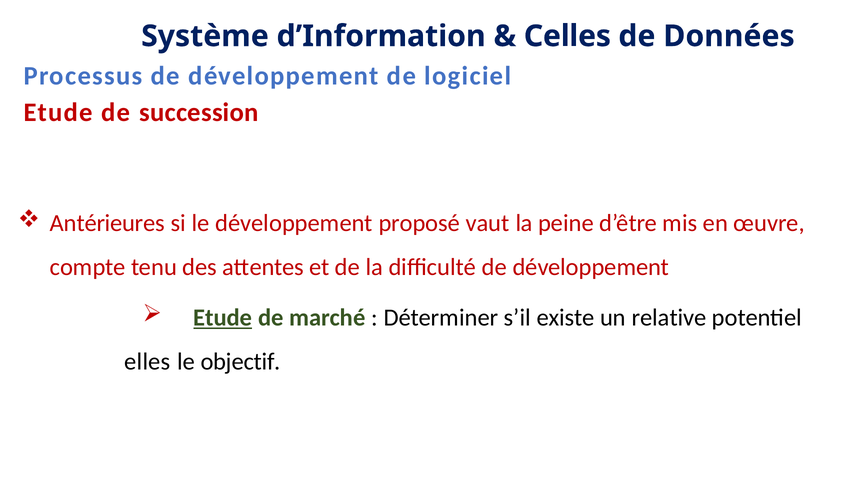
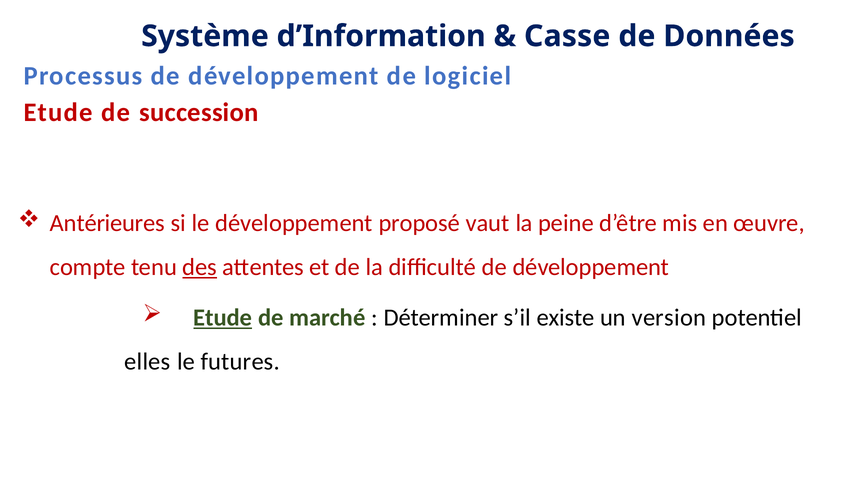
Celles: Celles -> Casse
des underline: none -> present
relative: relative -> version
objectif: objectif -> futures
